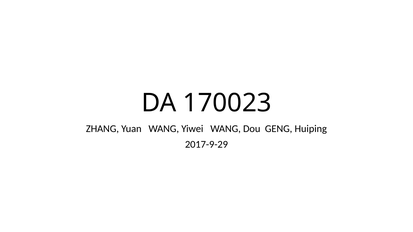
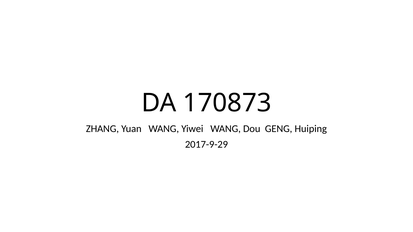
170023: 170023 -> 170873
